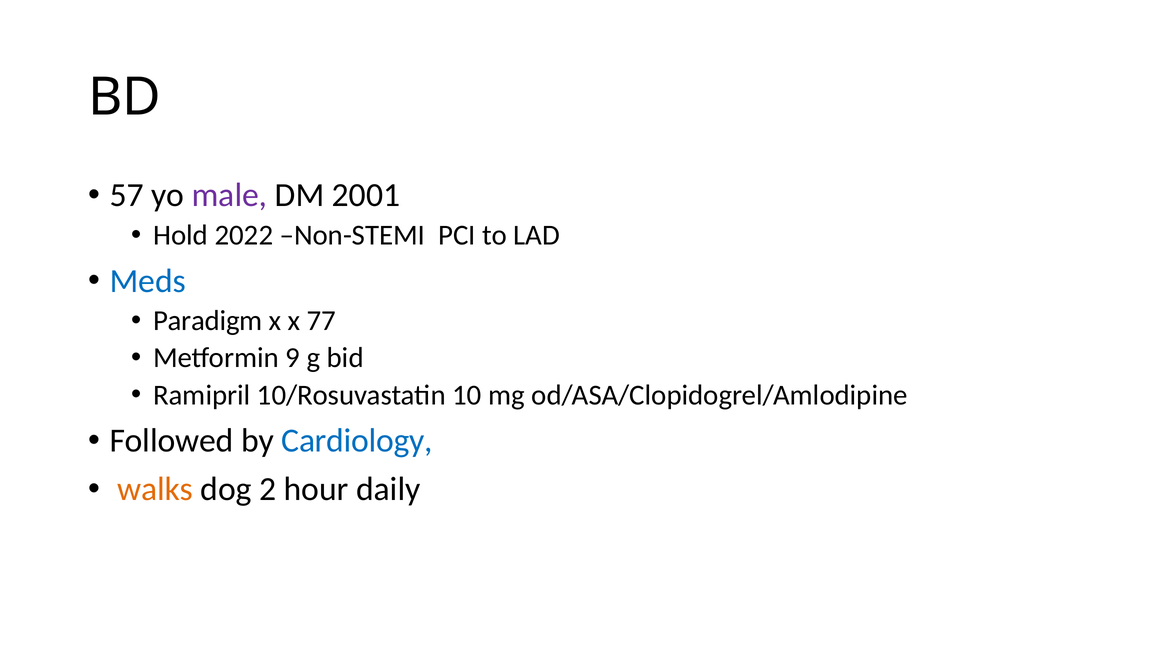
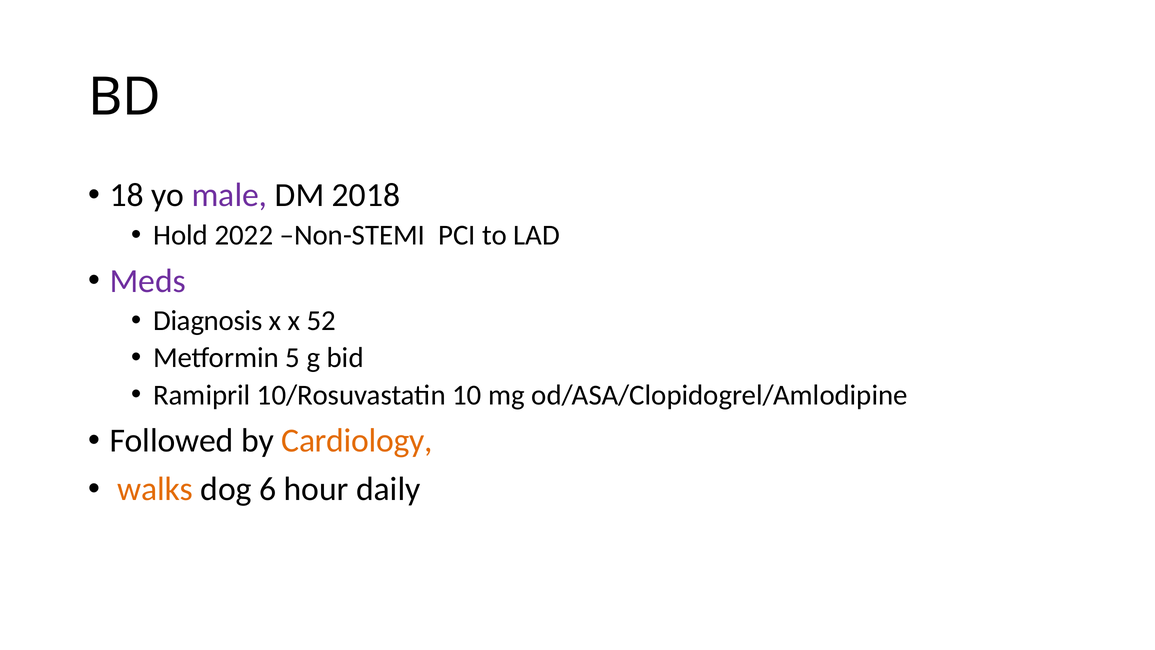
57: 57 -> 18
2001: 2001 -> 2018
Meds colour: blue -> purple
Paradigm: Paradigm -> Diagnosis
77: 77 -> 52
9: 9 -> 5
Cardiology colour: blue -> orange
2: 2 -> 6
